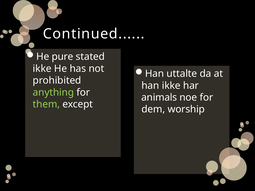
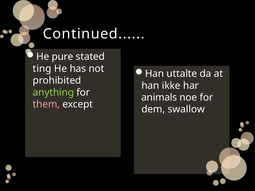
ikke at (42, 69): ikke -> ting
them colour: light green -> pink
worship: worship -> swallow
